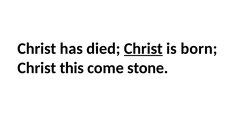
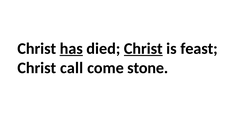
has underline: none -> present
born: born -> feast
this: this -> call
